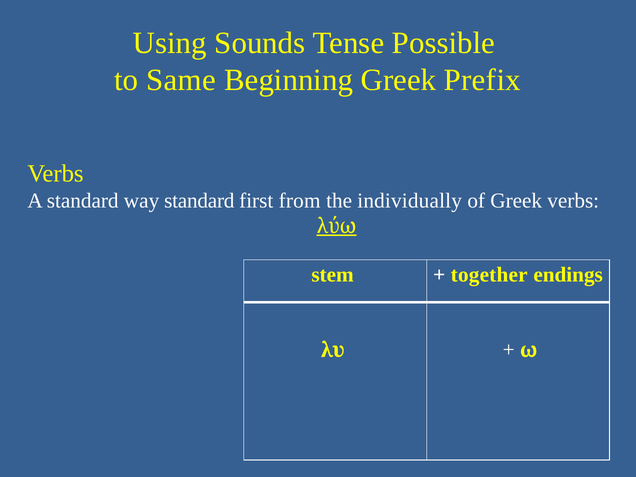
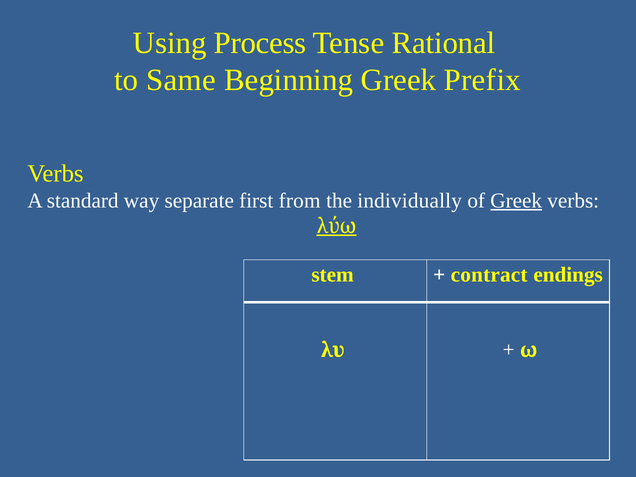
Sounds: Sounds -> Process
Possible: Possible -> Rational
way standard: standard -> separate
Greek at (516, 201) underline: none -> present
together: together -> contract
